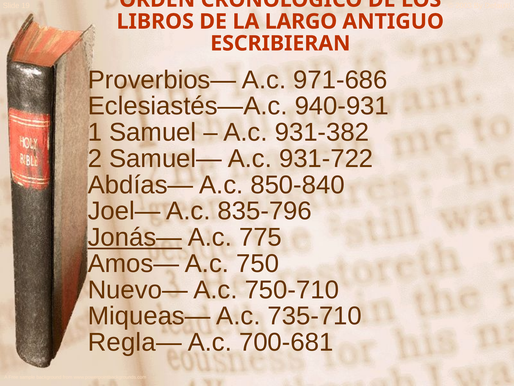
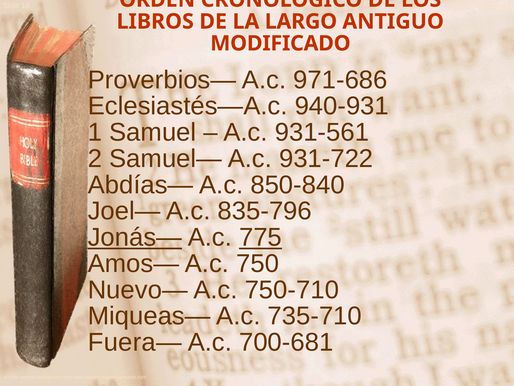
ESCRIBIERAN: ESCRIBIERAN -> MODIFICADO
931-382: 931-382 -> 931-561
775 underline: none -> present
Regla—: Regla— -> Fuera—
